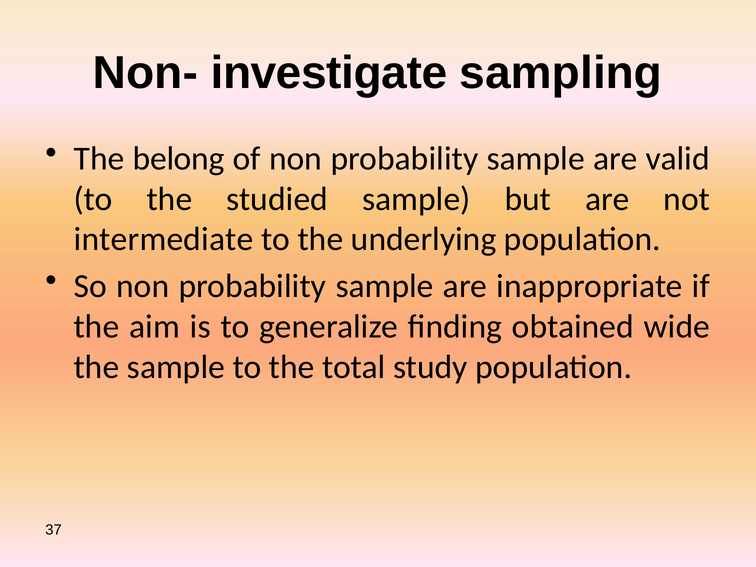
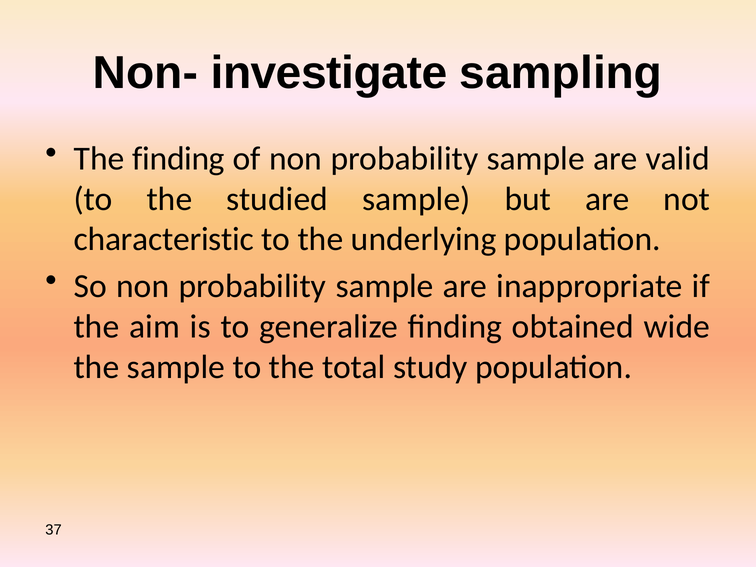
The belong: belong -> finding
intermediate: intermediate -> characteristic
